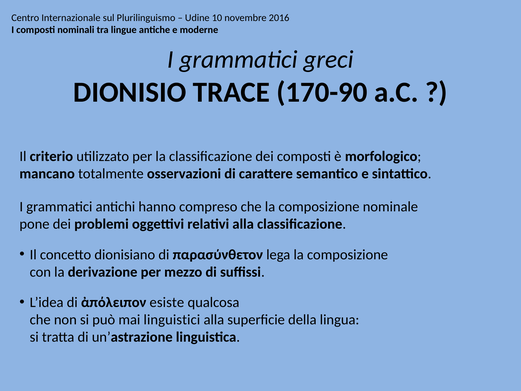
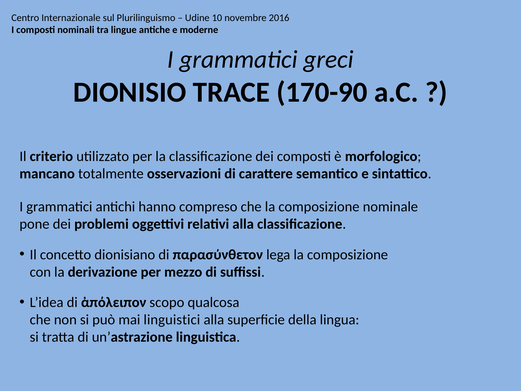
esiste: esiste -> scopo
